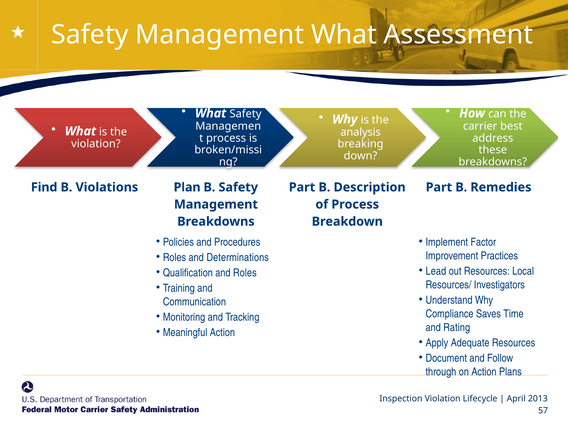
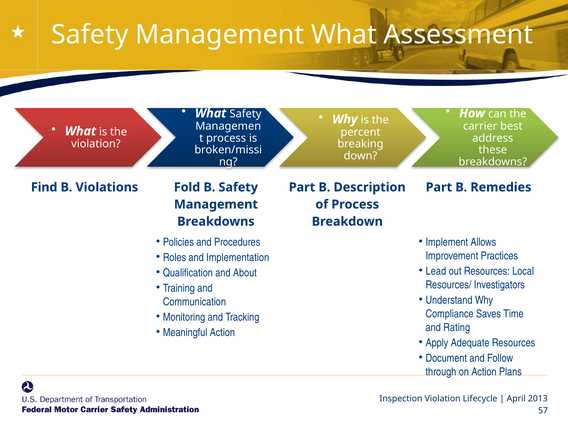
analysis: analysis -> percent
Plan: Plan -> Fold
Factor: Factor -> Allows
Determinations: Determinations -> Implementation
and Roles: Roles -> About
